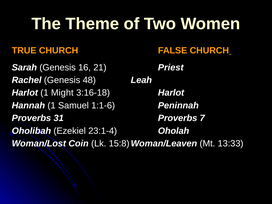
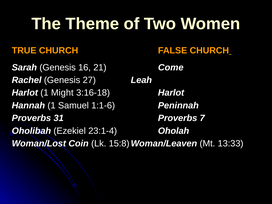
Priest: Priest -> Come
48: 48 -> 27
